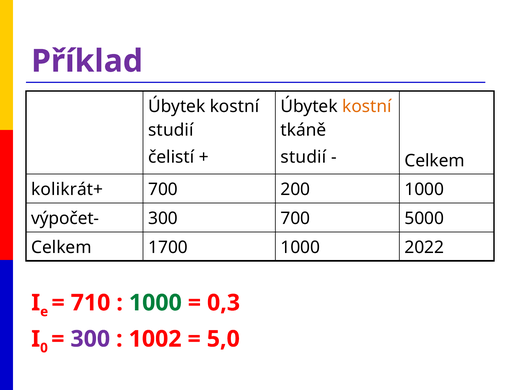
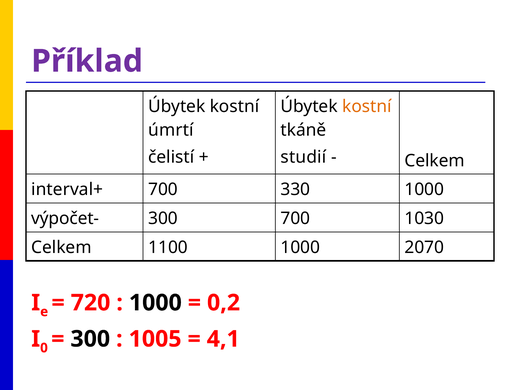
studií at (171, 130): studií -> úmrtí
kolikrát+: kolikrát+ -> interval+
200: 200 -> 330
5000: 5000 -> 1030
1700: 1700 -> 1100
2022: 2022 -> 2070
710: 710 -> 720
1000 at (155, 303) colour: green -> black
0,3: 0,3 -> 0,2
300 at (90, 339) colour: purple -> black
1002: 1002 -> 1005
5,0: 5,0 -> 4,1
